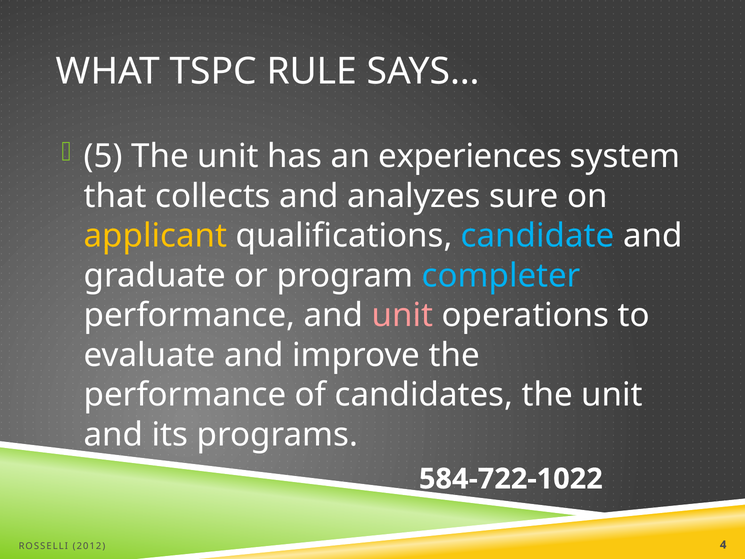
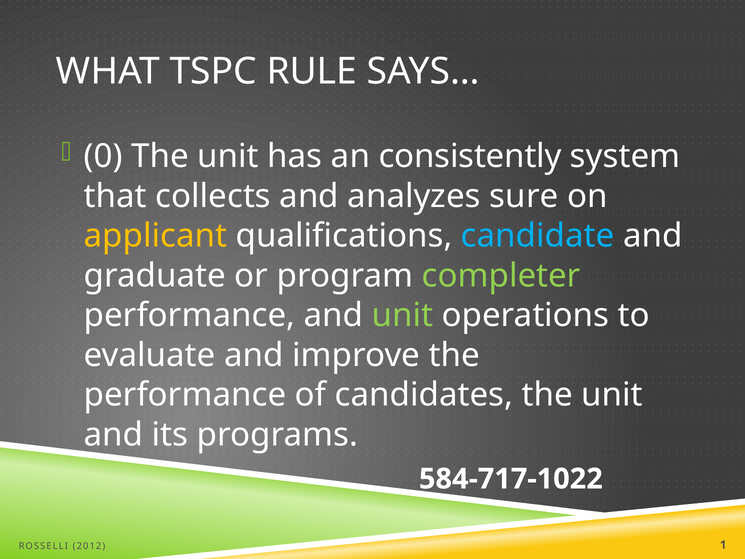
5: 5 -> 0
experiences: experiences -> consistently
completer colour: light blue -> light green
unit at (402, 315) colour: pink -> light green
584-722-1022: 584-722-1022 -> 584-717-1022
4: 4 -> 1
